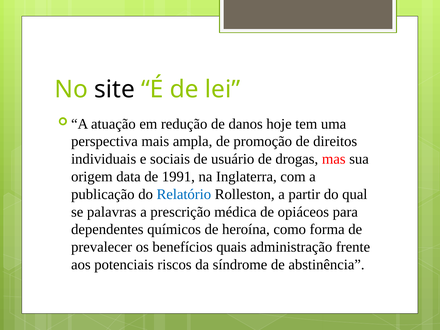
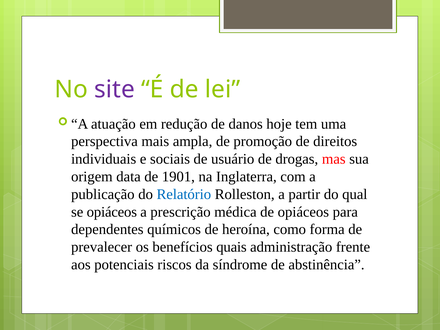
site colour: black -> purple
1991: 1991 -> 1901
se palavras: palavras -> opiáceos
